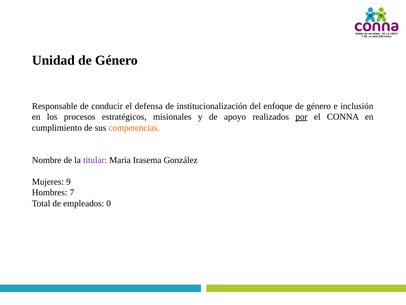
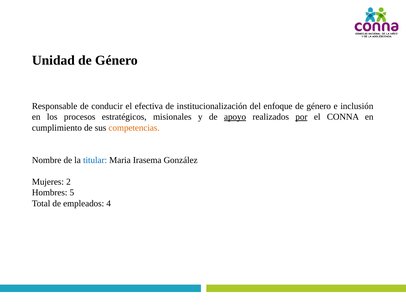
defensa: defensa -> efectiva
apoyo underline: none -> present
titular colour: purple -> blue
9: 9 -> 2
7: 7 -> 5
0: 0 -> 4
